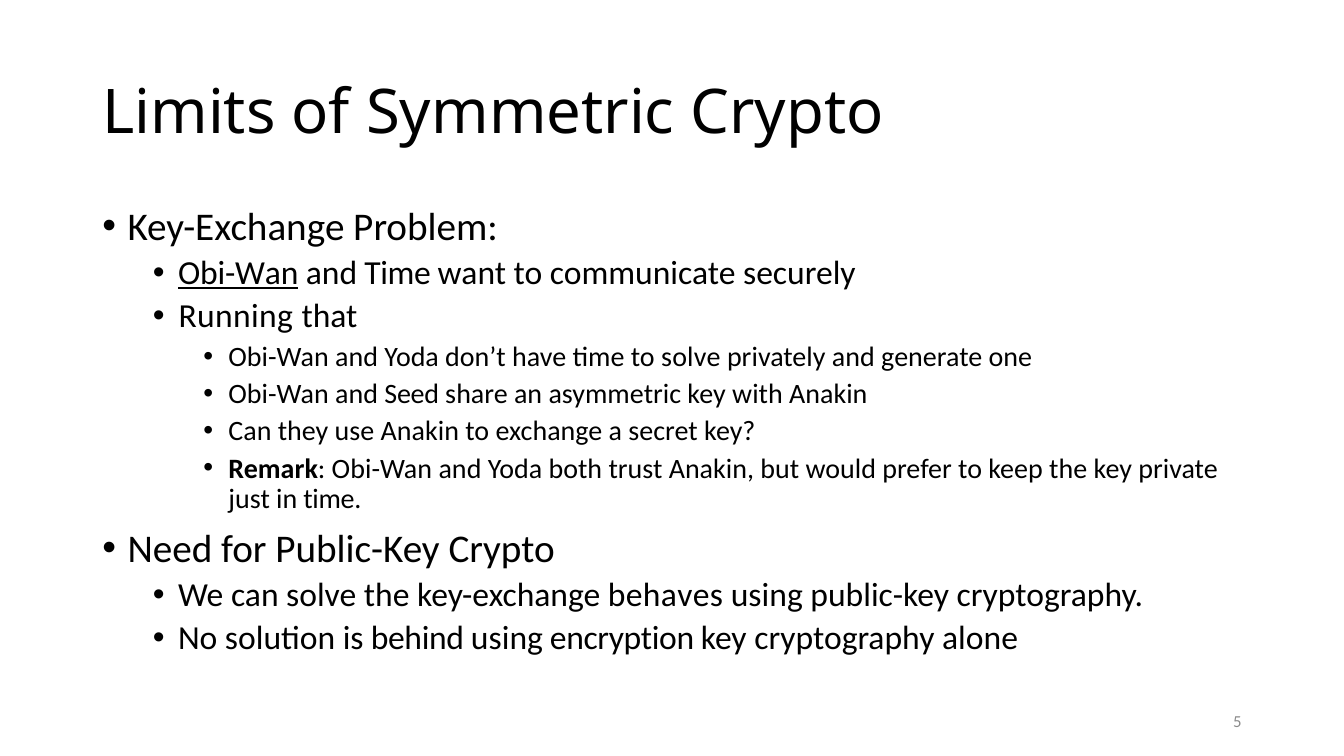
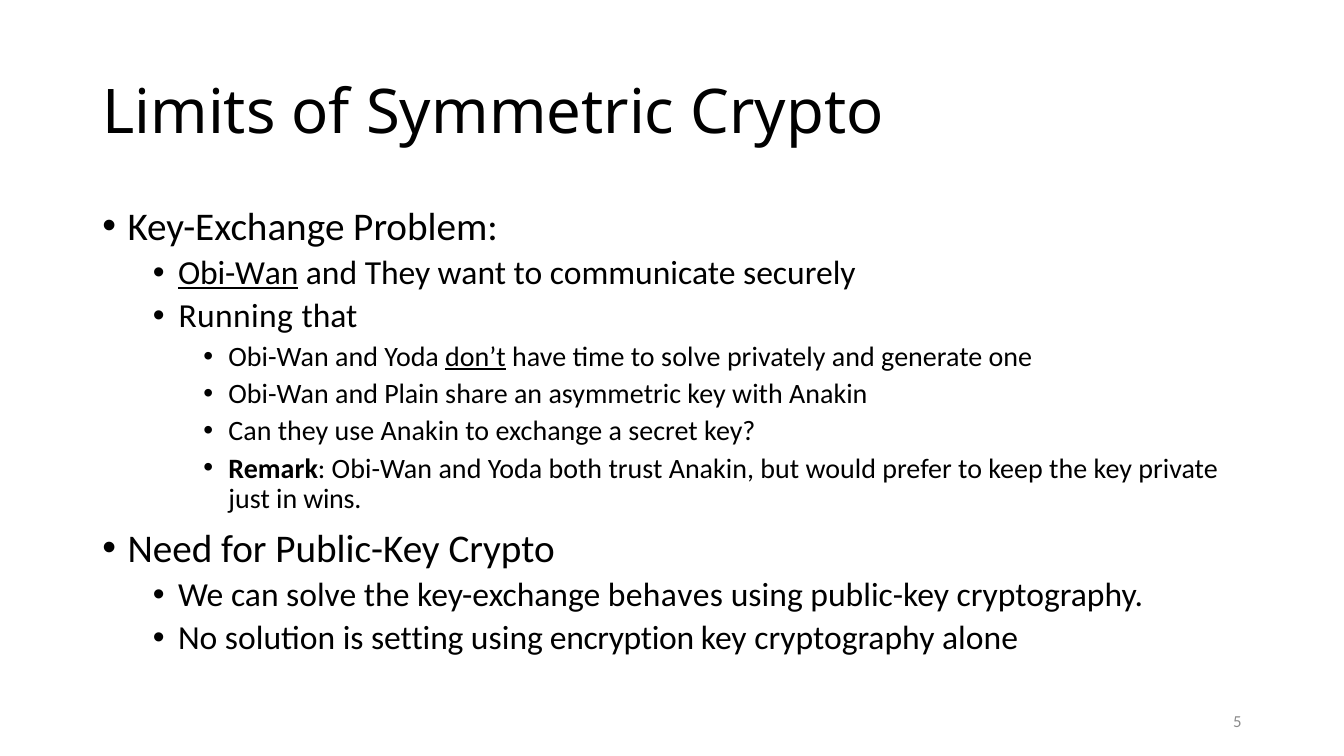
and Time: Time -> They
don’t underline: none -> present
Seed: Seed -> Plain
in time: time -> wins
behind: behind -> setting
